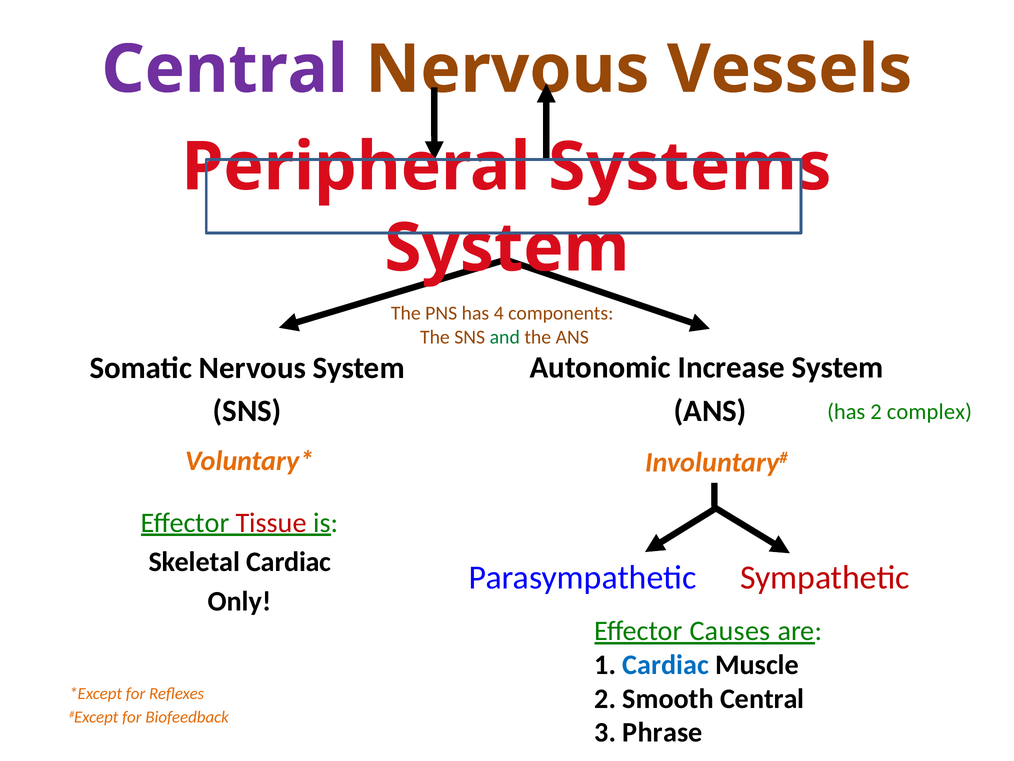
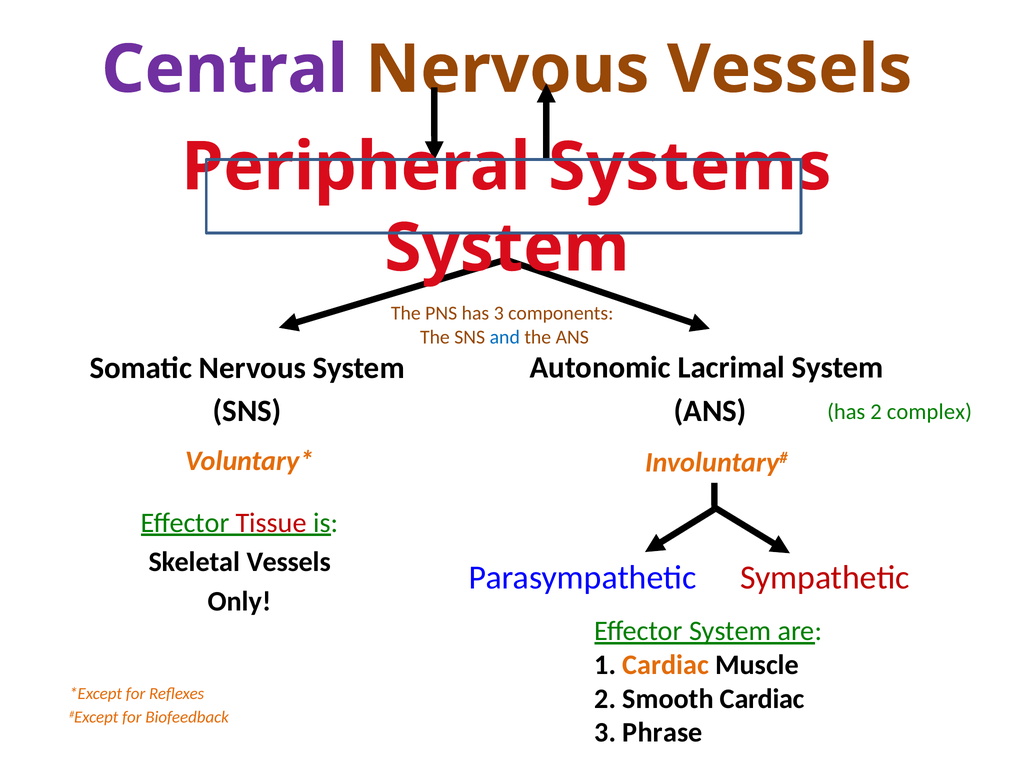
has 4: 4 -> 3
and colour: green -> blue
Increase: Increase -> Lacrimal
Skeletal Cardiac: Cardiac -> Vessels
Effector Causes: Causes -> System
Cardiac at (666, 664) colour: blue -> orange
Smooth Central: Central -> Cardiac
